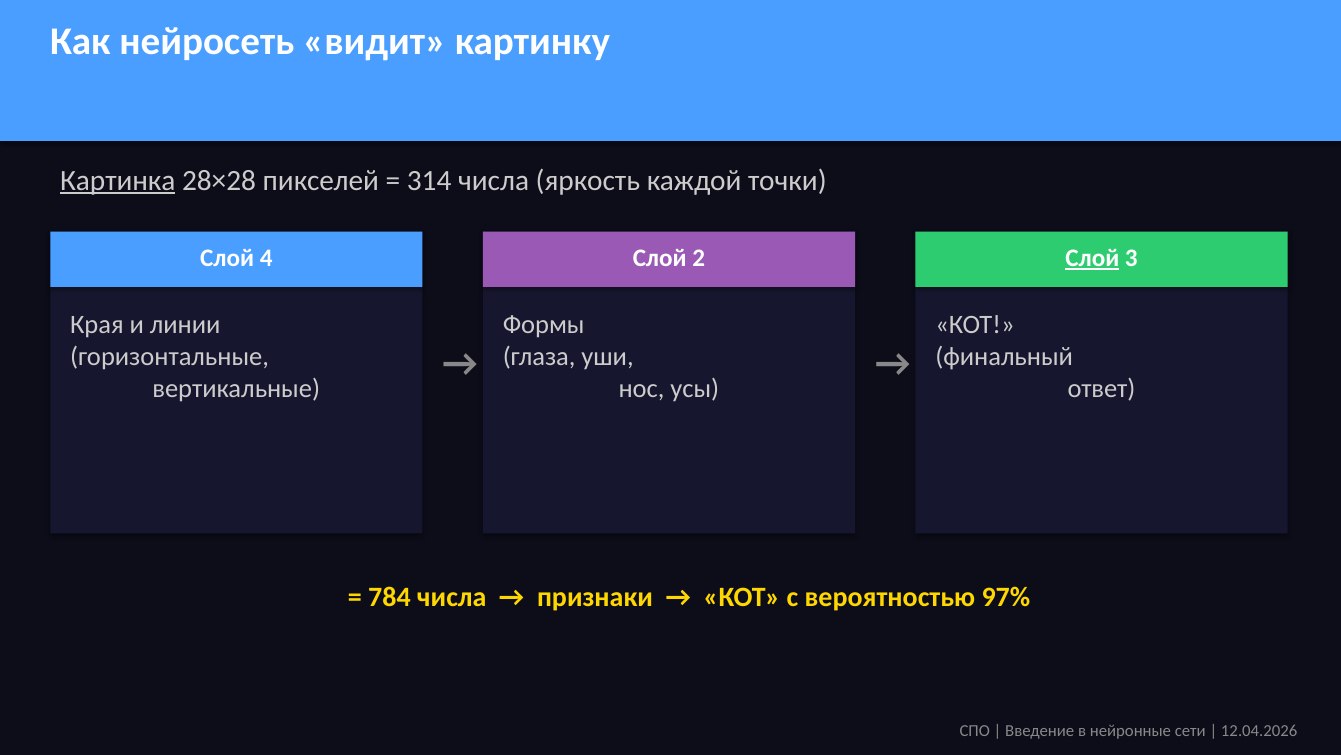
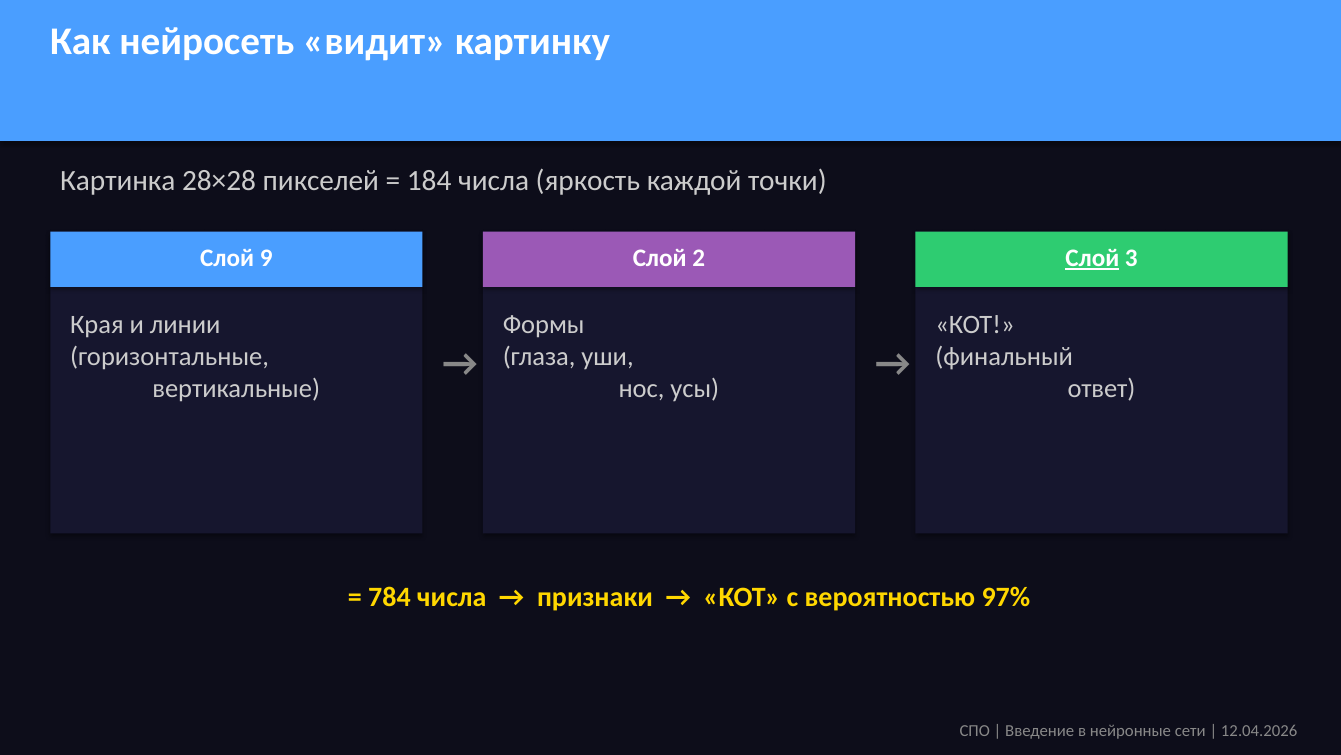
Картинка underline: present -> none
314: 314 -> 184
4: 4 -> 9
